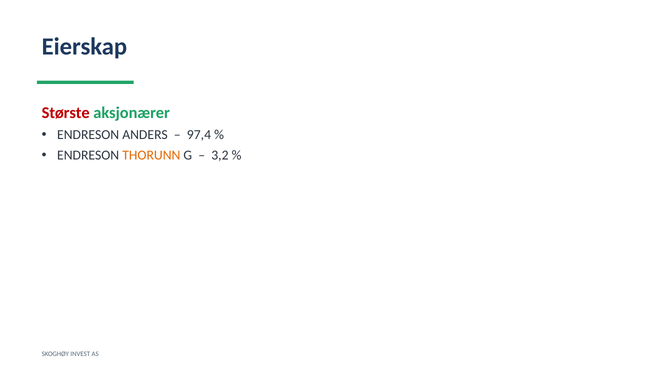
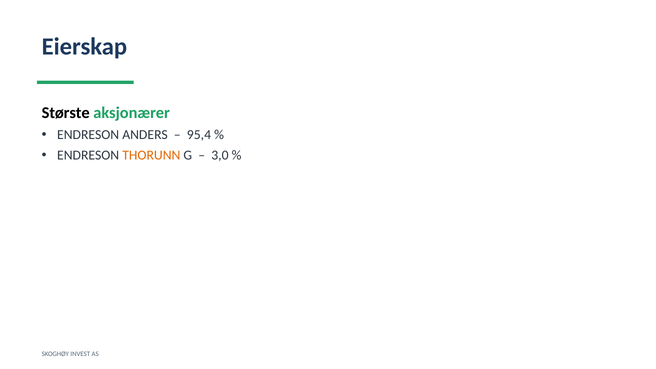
Største colour: red -> black
97,4: 97,4 -> 95,4
3,2: 3,2 -> 3,0
